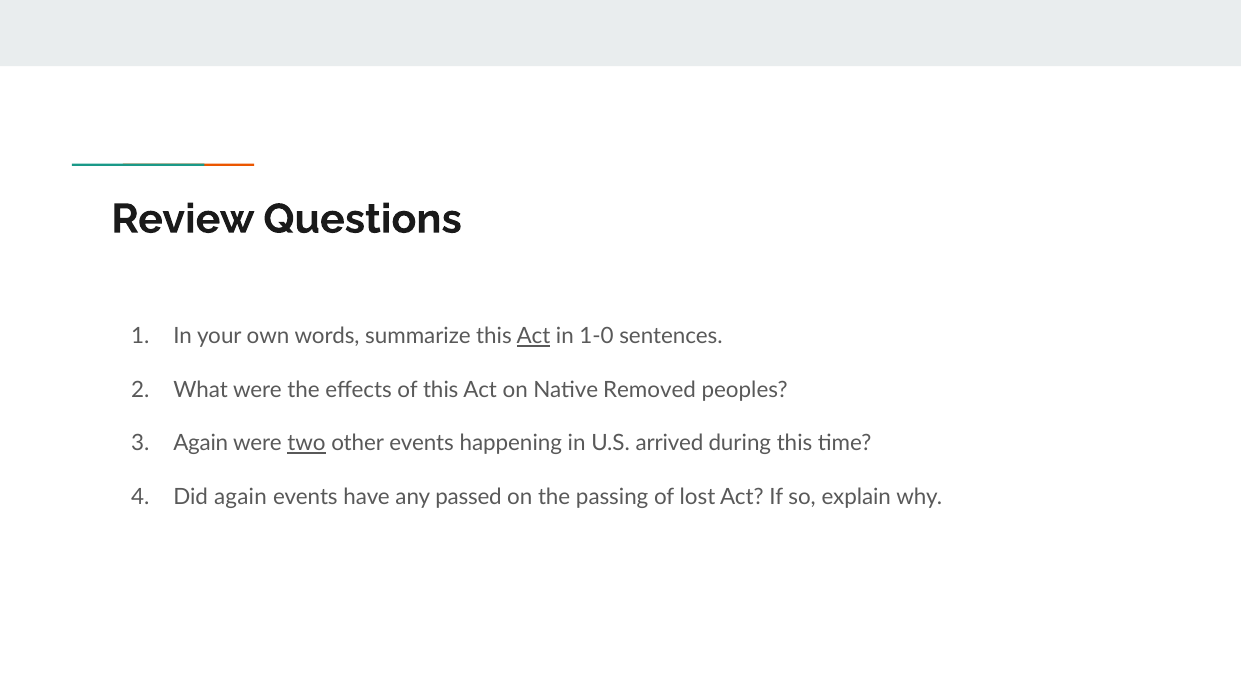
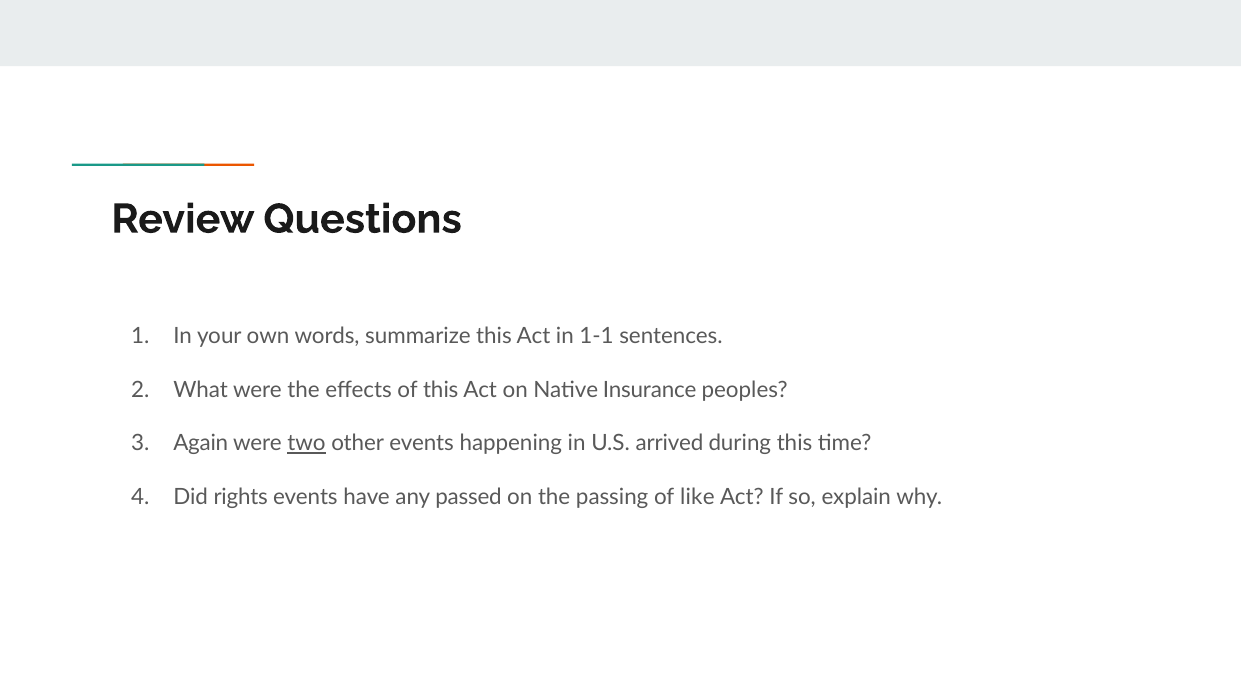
Act at (534, 336) underline: present -> none
1-0: 1-0 -> 1-1
Removed: Removed -> Insurance
Did again: again -> rights
lost: lost -> like
